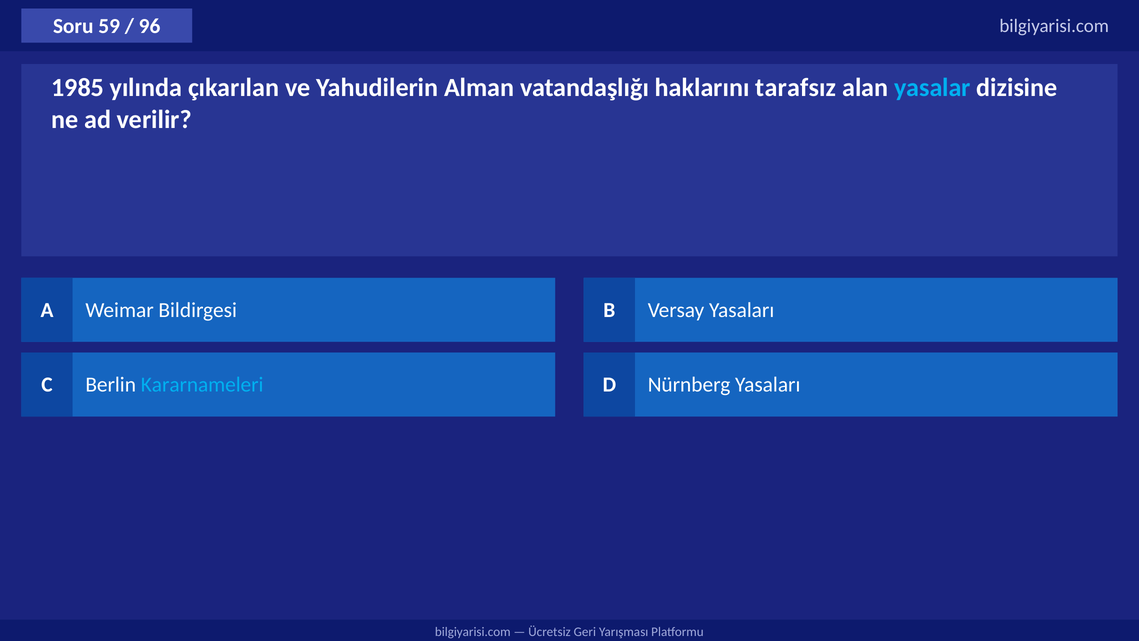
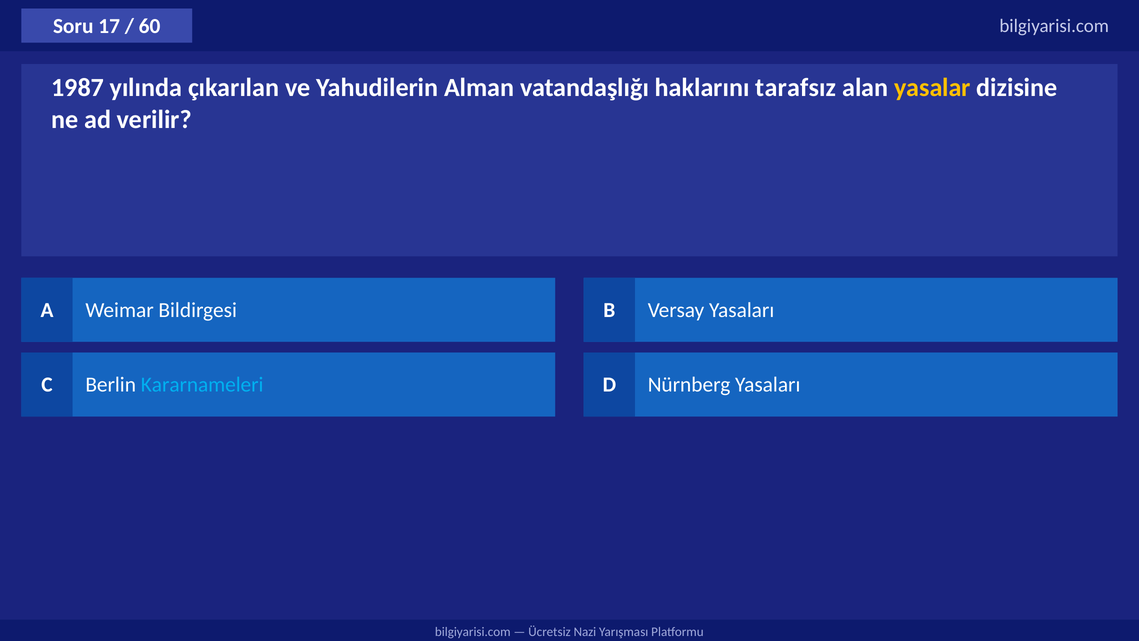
59: 59 -> 17
96: 96 -> 60
1985: 1985 -> 1987
yasalar colour: light blue -> yellow
Geri: Geri -> Nazi
